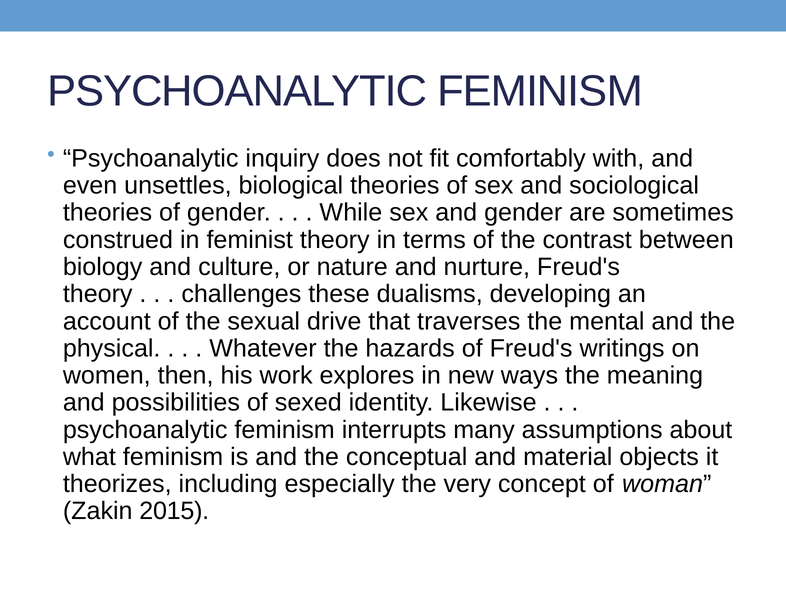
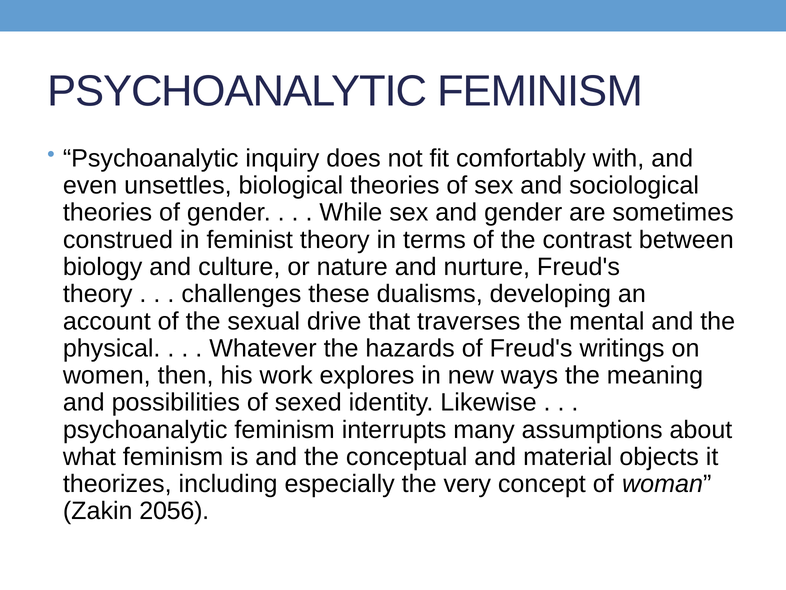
2015: 2015 -> 2056
